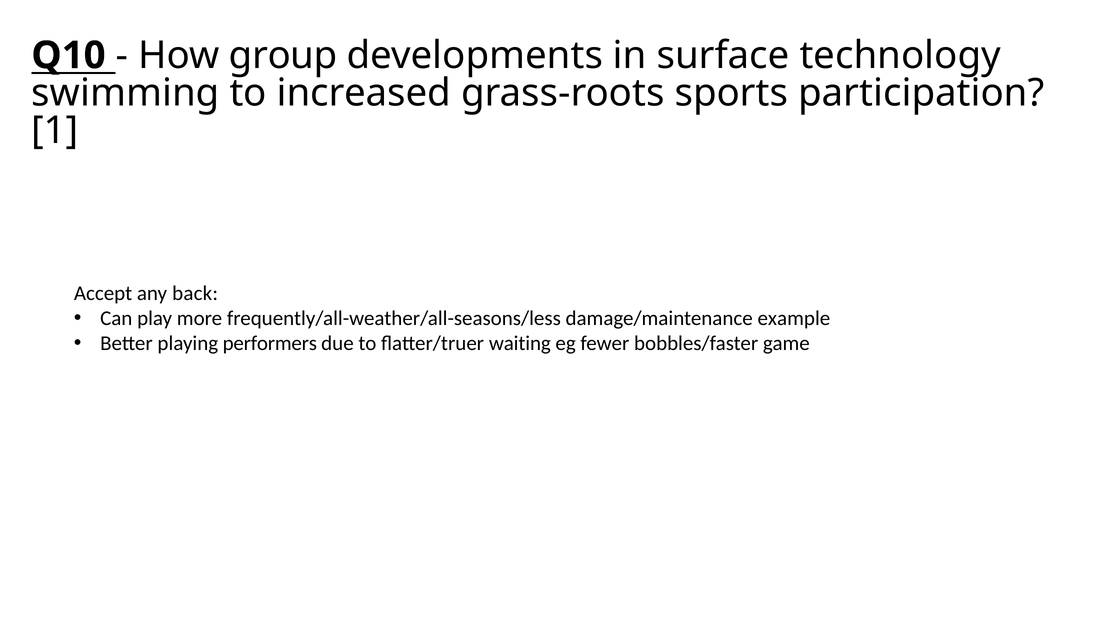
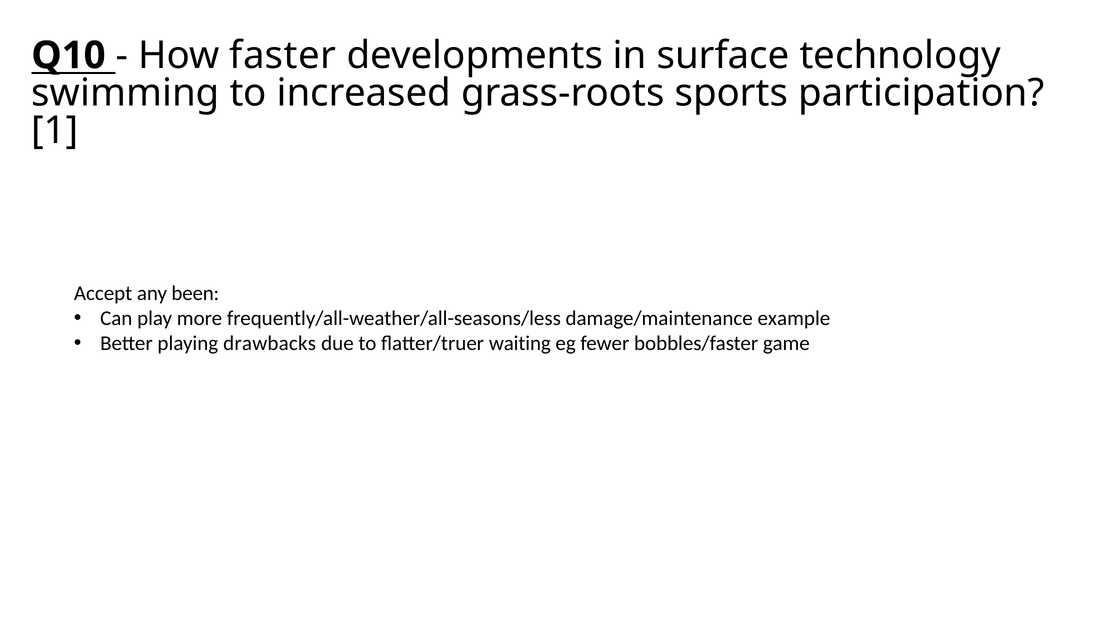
group: group -> faster
back: back -> been
performers: performers -> drawbacks
